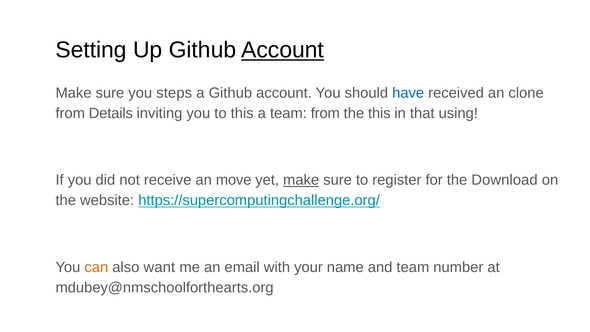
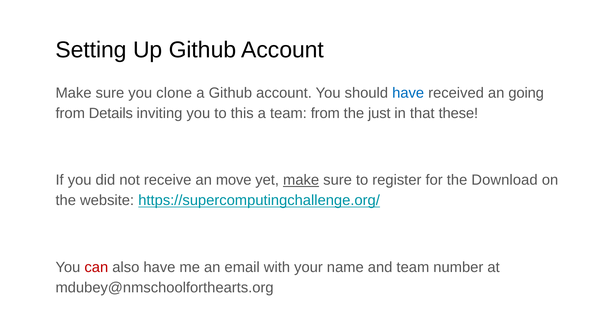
Account at (283, 50) underline: present -> none
steps: steps -> clone
clone: clone -> going
the this: this -> just
using: using -> these
can colour: orange -> red
also want: want -> have
